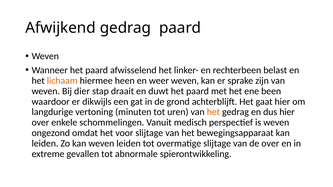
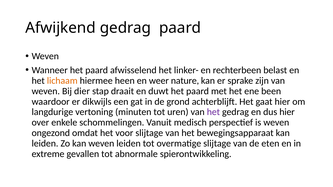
weer weven: weven -> nature
het at (213, 112) colour: orange -> purple
de over: over -> eten
